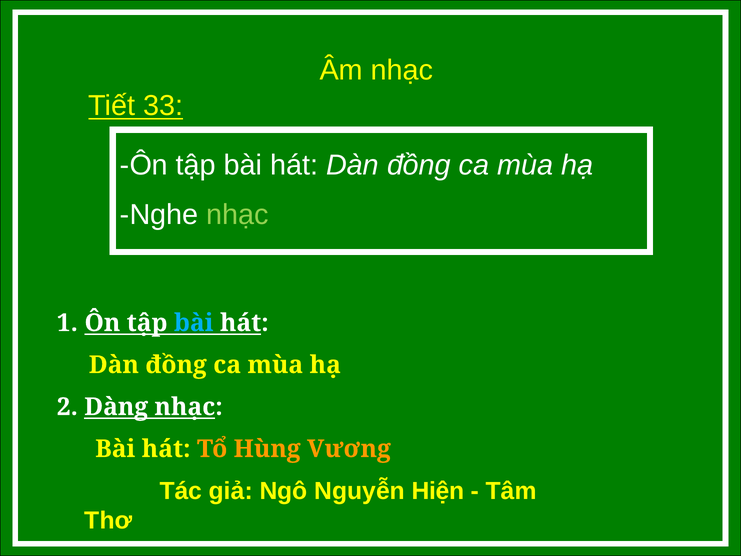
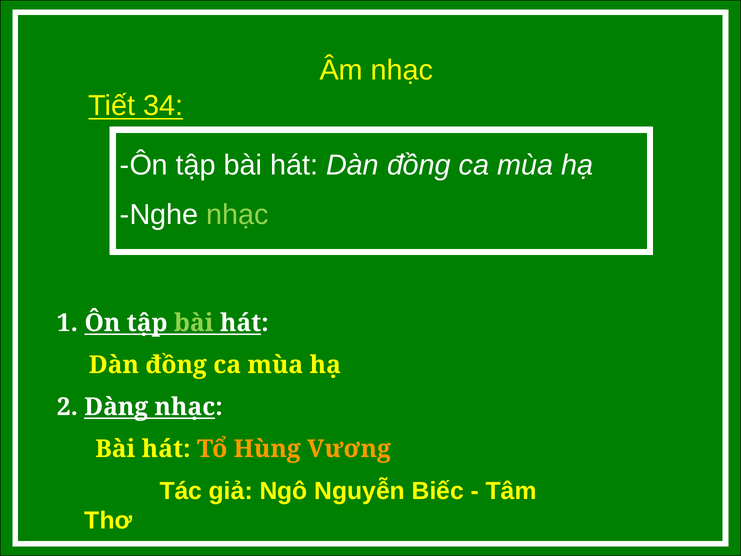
33: 33 -> 34
bài at (194, 323) colour: light blue -> light green
Hiện: Hiện -> Biếc
